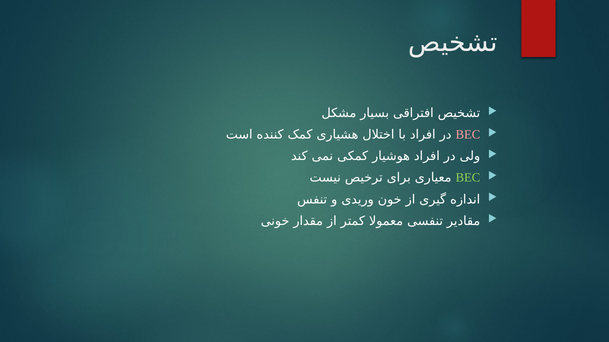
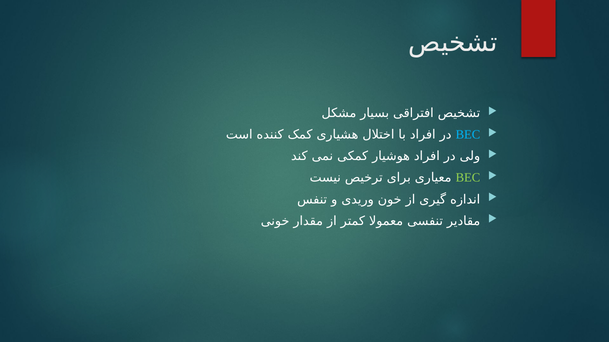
BEC at (468, 135) colour: pink -> light blue
